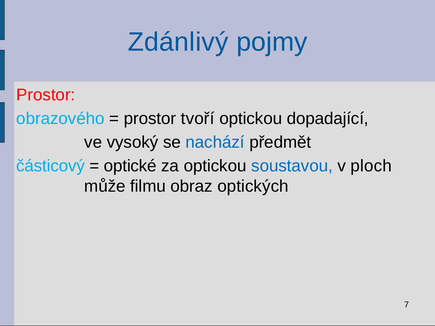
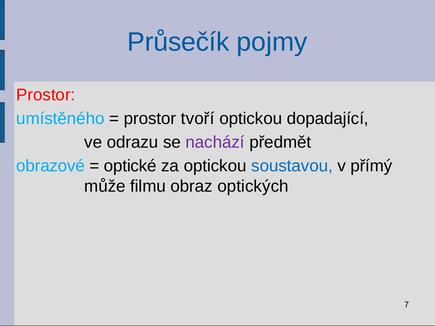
Zdánlivý: Zdánlivý -> Průsečík
obrazového: obrazového -> umístěného
vysoký: vysoký -> odrazu
nachází colour: blue -> purple
částicový: částicový -> obrazové
ploch: ploch -> přímý
